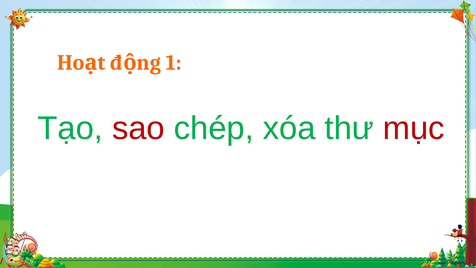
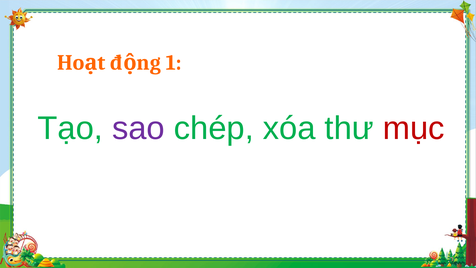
sao colour: red -> purple
